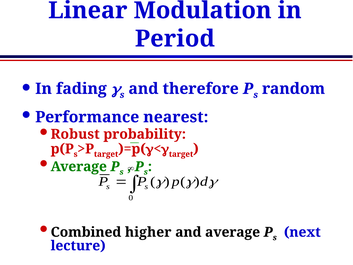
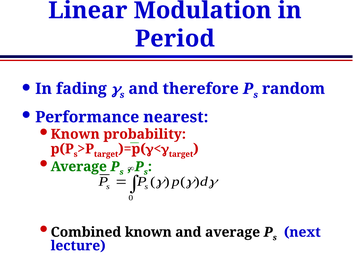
Robust at (75, 134): Robust -> Known
Combined higher: higher -> known
